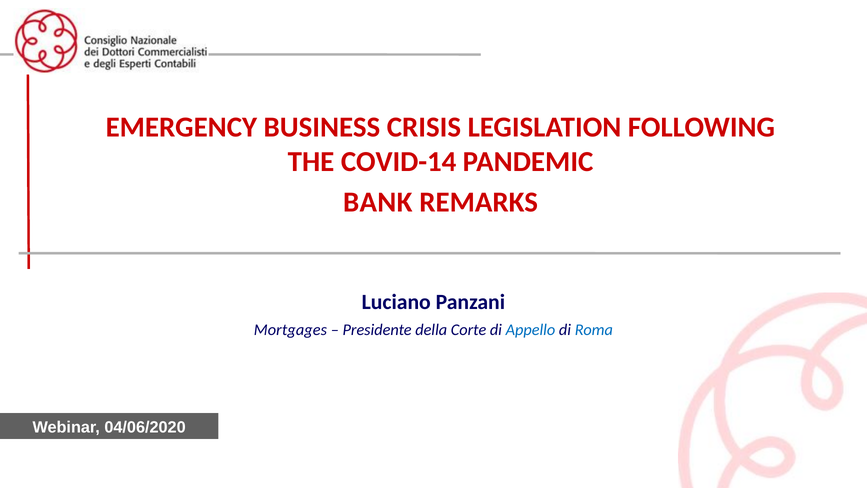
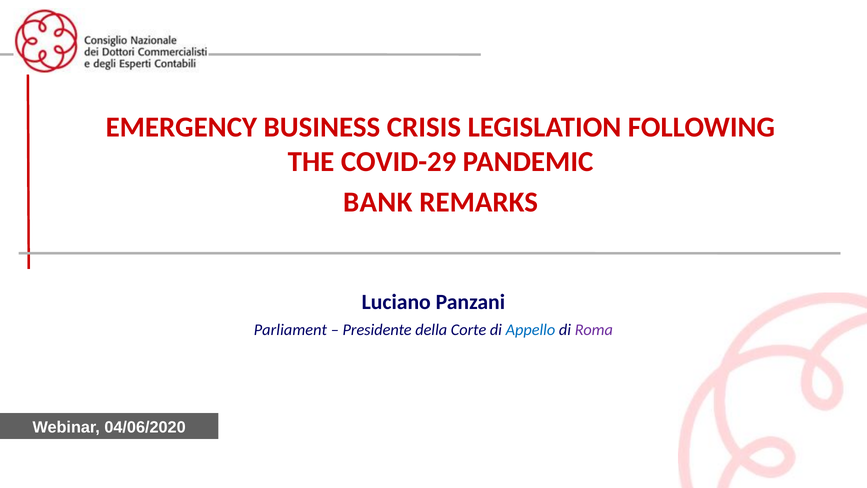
COVID-14: COVID-14 -> COVID-29
Mortgages: Mortgages -> Parliament
Roma colour: blue -> purple
